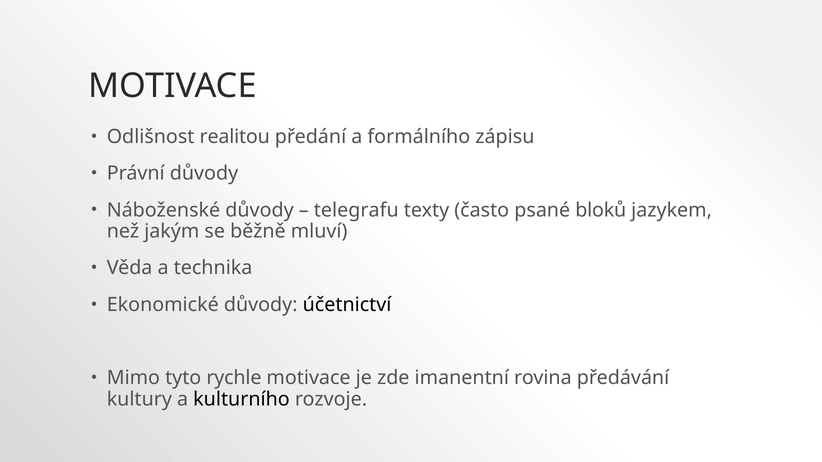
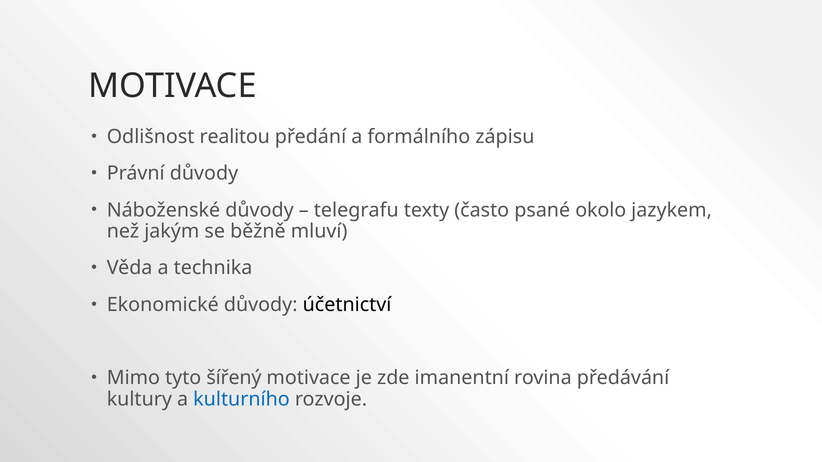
bloků: bloků -> okolo
rychle: rychle -> šířený
kulturního colour: black -> blue
